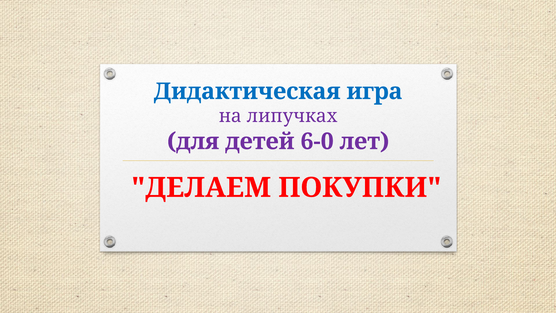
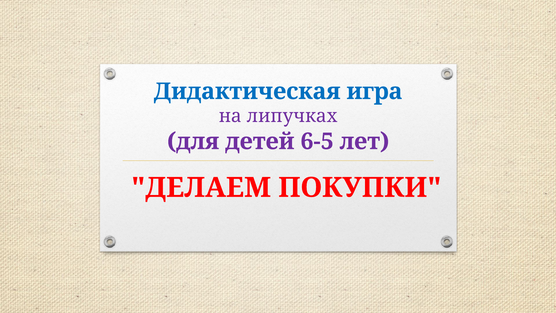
6-0: 6-0 -> 6-5
